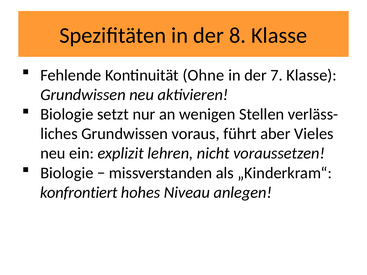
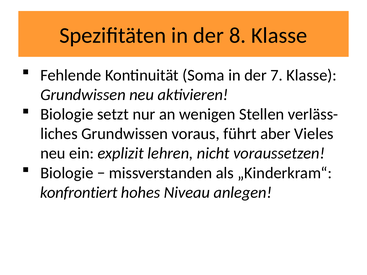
Ohne: Ohne -> Soma
